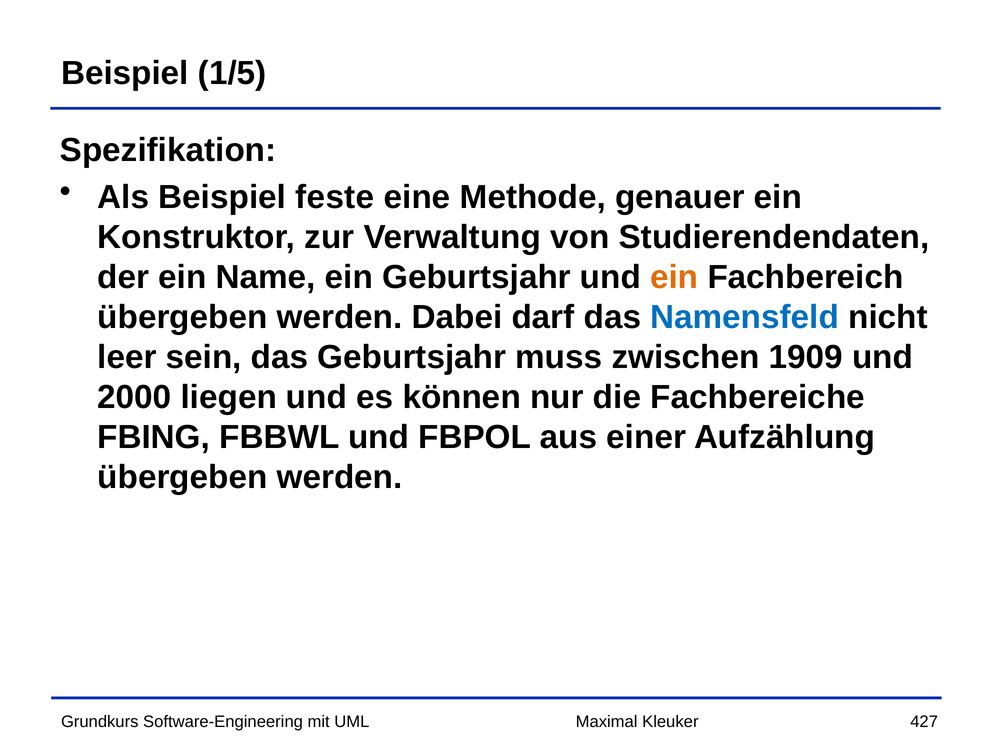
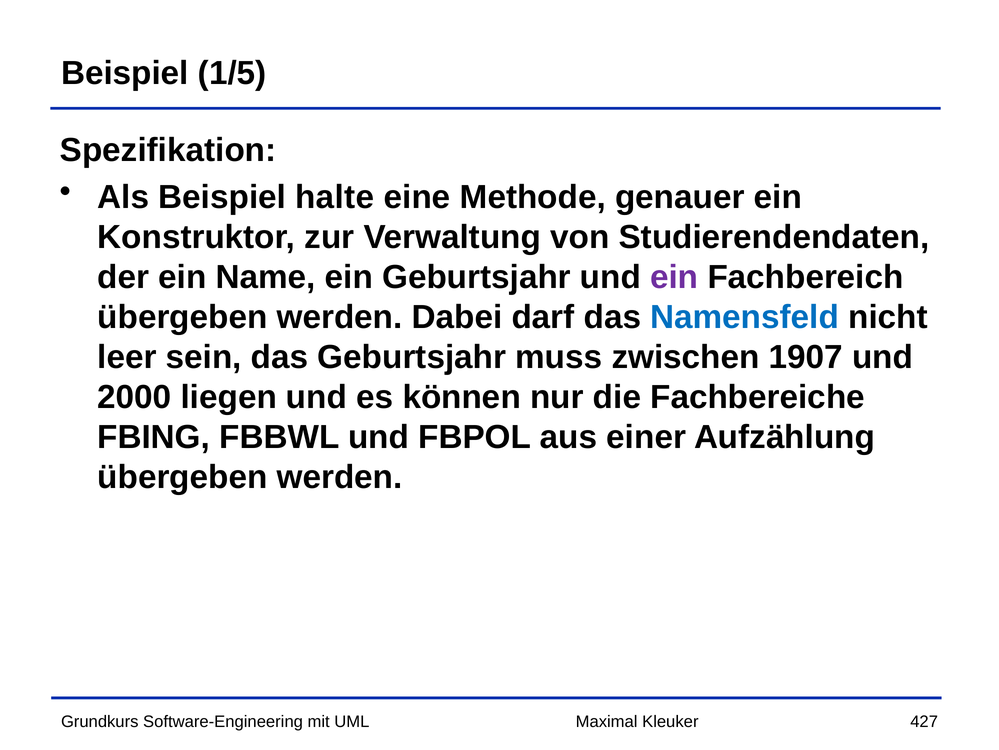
feste: feste -> halte
ein at (674, 277) colour: orange -> purple
1909: 1909 -> 1907
